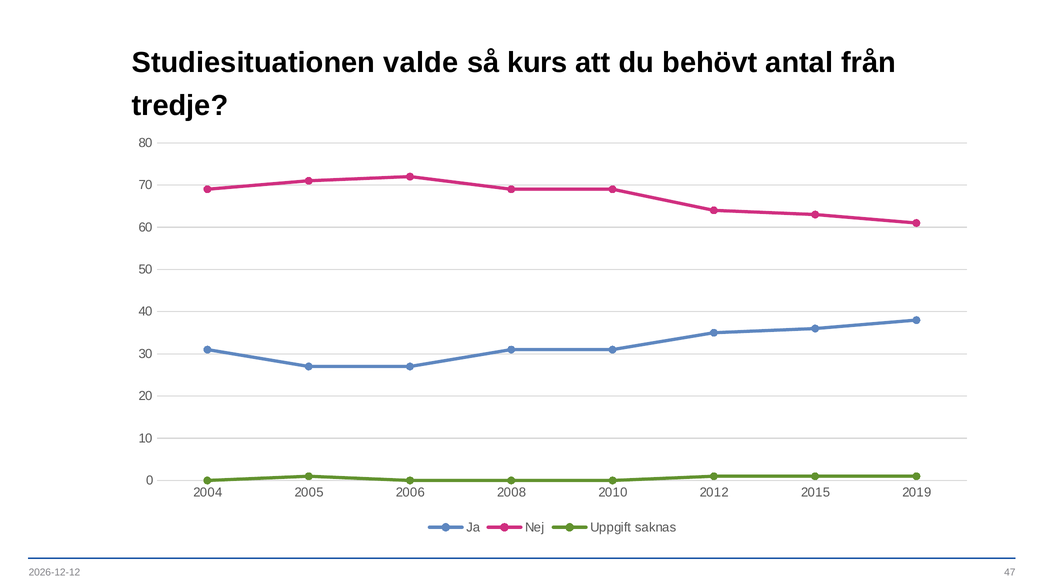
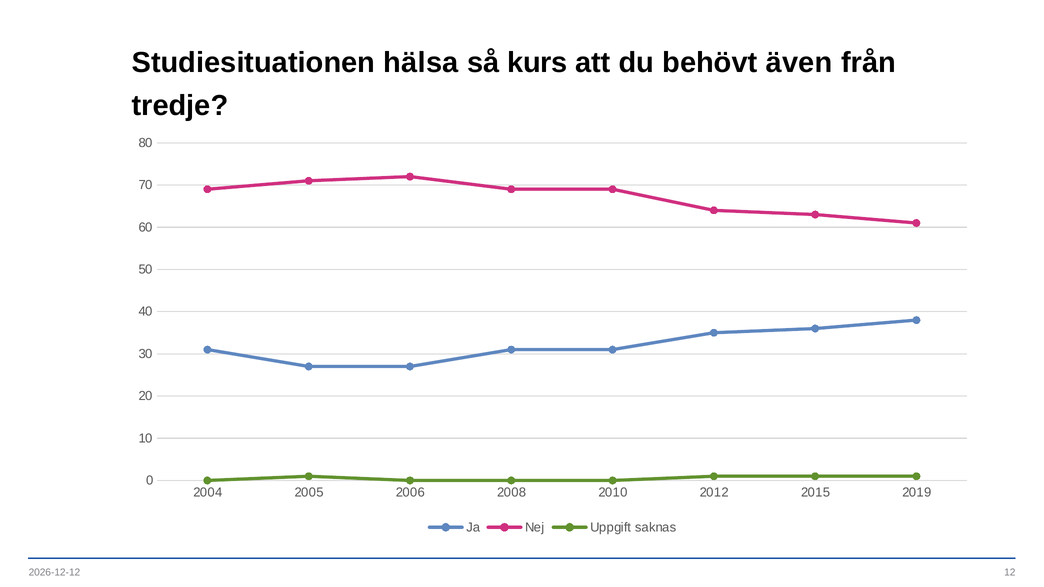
valde: valde -> hälsa
antal: antal -> även
47: 47 -> 12
